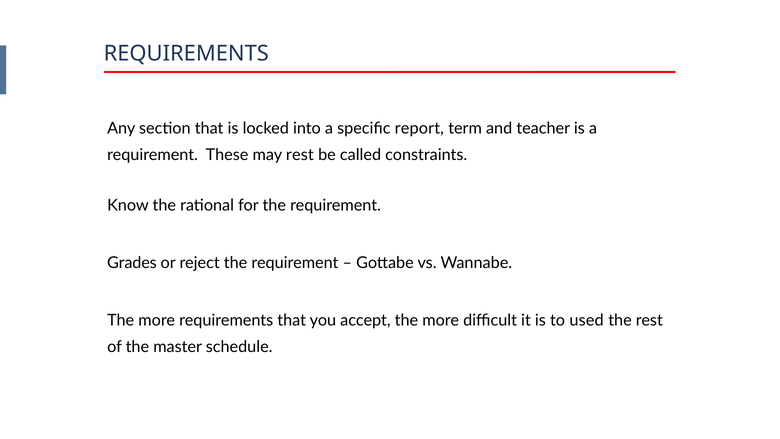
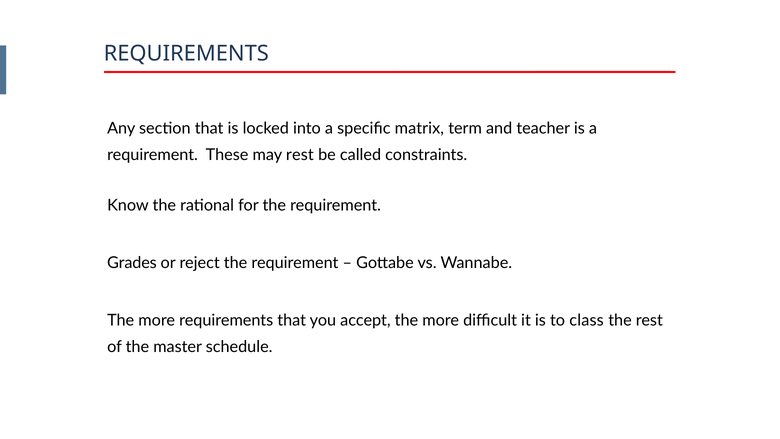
report: report -> matrix
used: used -> class
